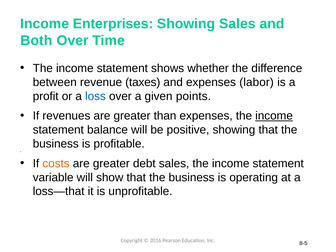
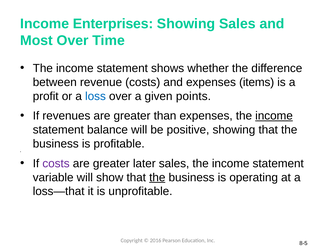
Both: Both -> Most
revenue taxes: taxes -> costs
labor: labor -> items
costs at (56, 163) colour: orange -> purple
debt: debt -> later
the at (157, 177) underline: none -> present
